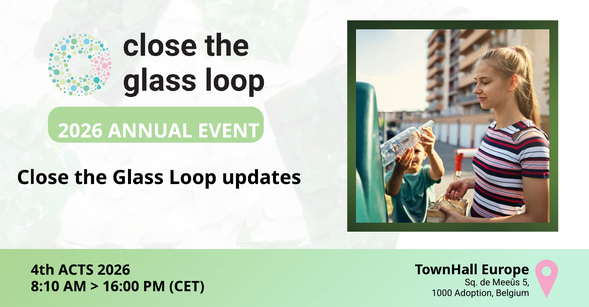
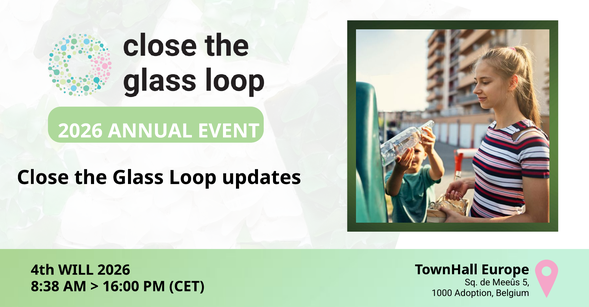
ACTS: ACTS -> WILL
8:10: 8:10 -> 8:38
